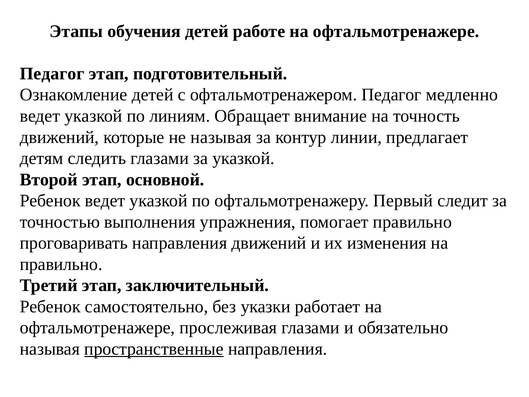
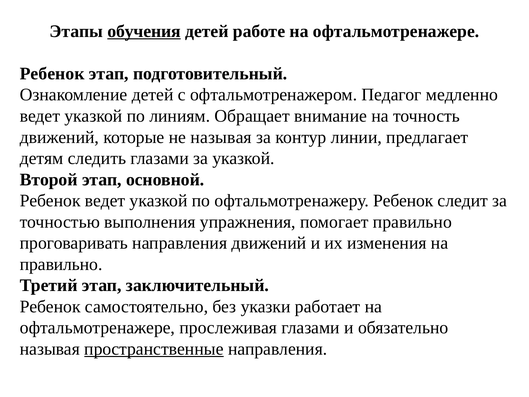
обучения underline: none -> present
Педагог at (52, 74): Педагог -> Ребенок
офтальмотренажеру Первый: Первый -> Ребенок
